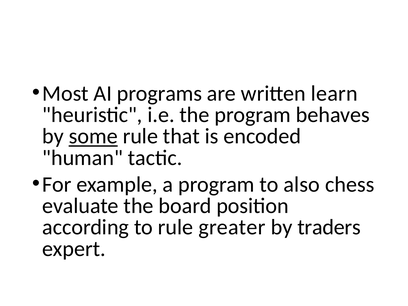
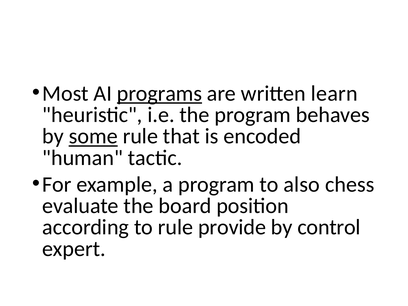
programs underline: none -> present
greater: greater -> provide
traders: traders -> control
